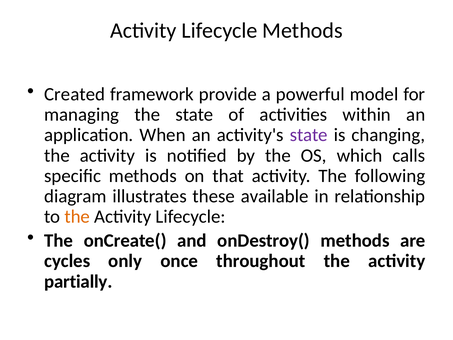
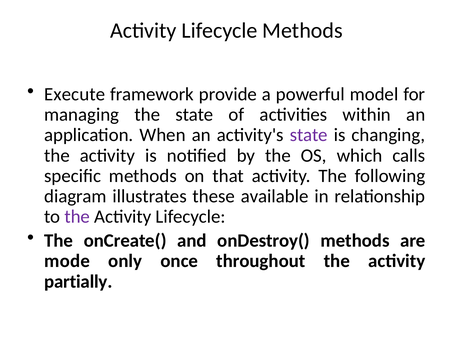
Created: Created -> Execute
the at (77, 216) colour: orange -> purple
cycles: cycles -> mode
